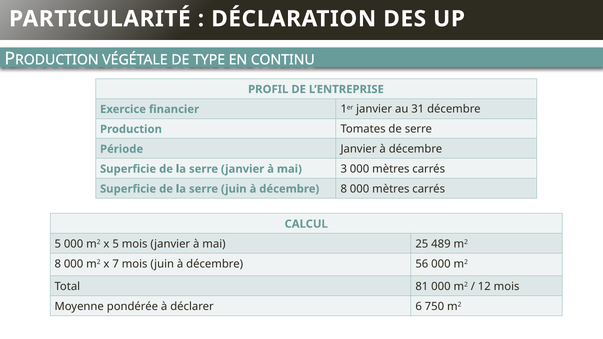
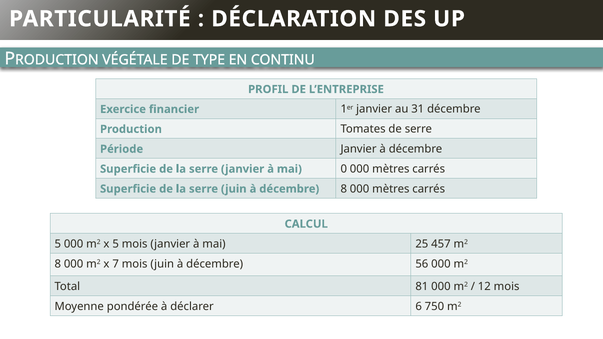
3: 3 -> 0
489: 489 -> 457
